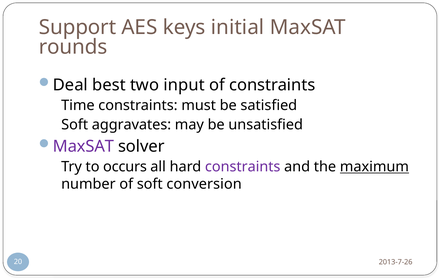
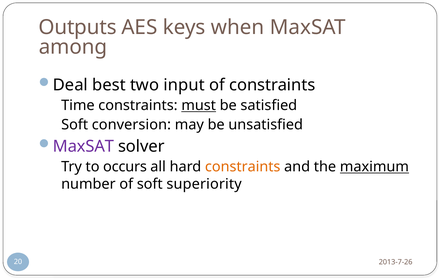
Support: Support -> Outputs
initial: initial -> when
rounds: rounds -> among
must underline: none -> present
aggravates: aggravates -> conversion
constraints at (243, 167) colour: purple -> orange
conversion: conversion -> superiority
